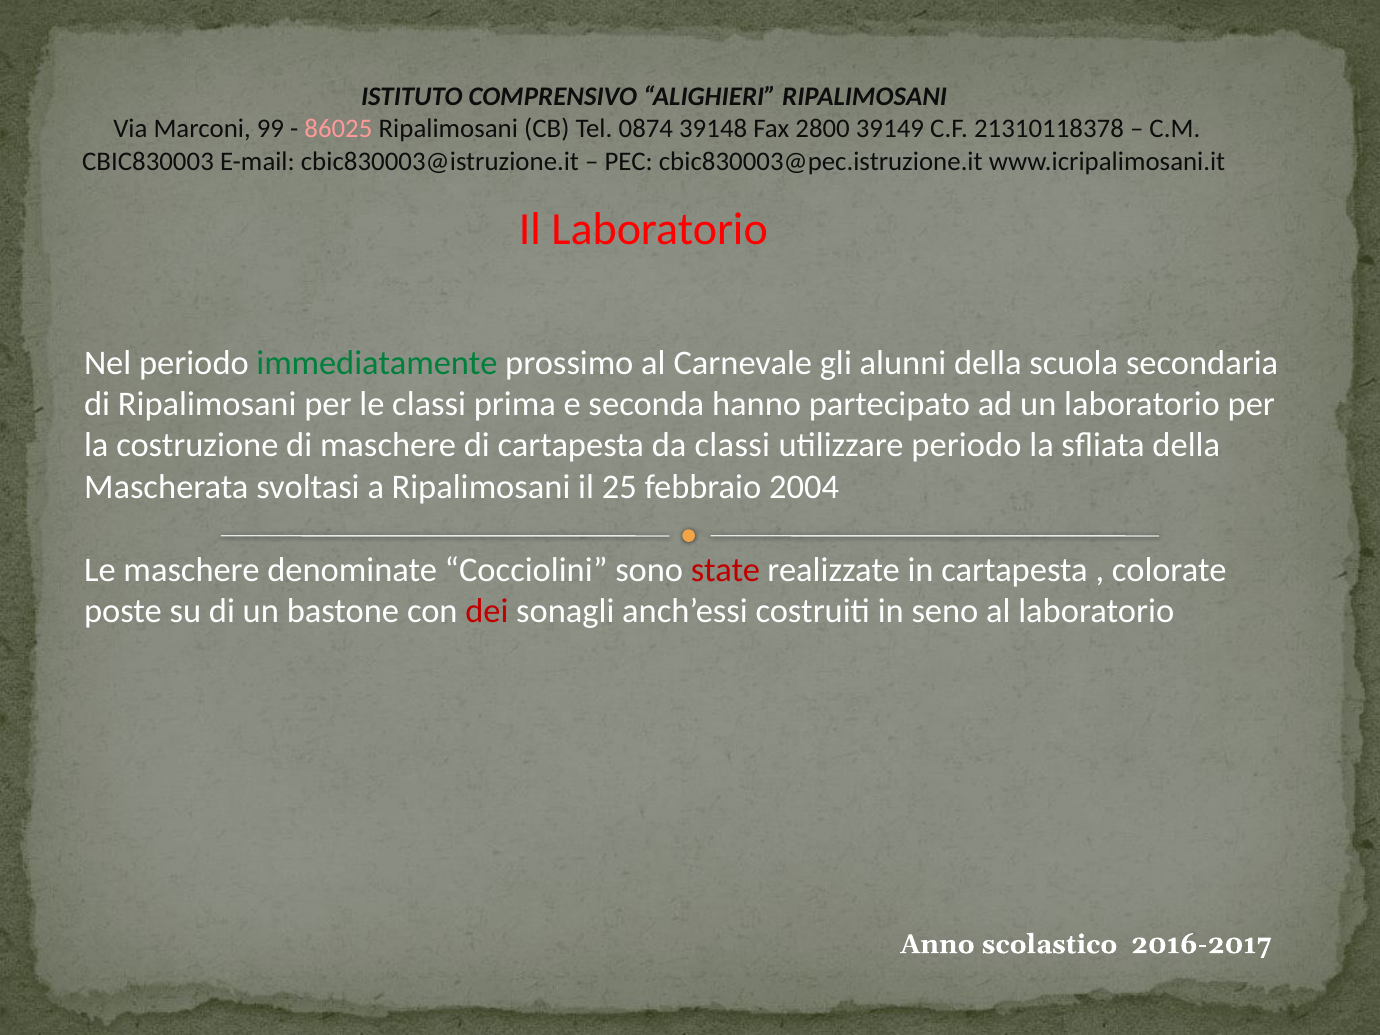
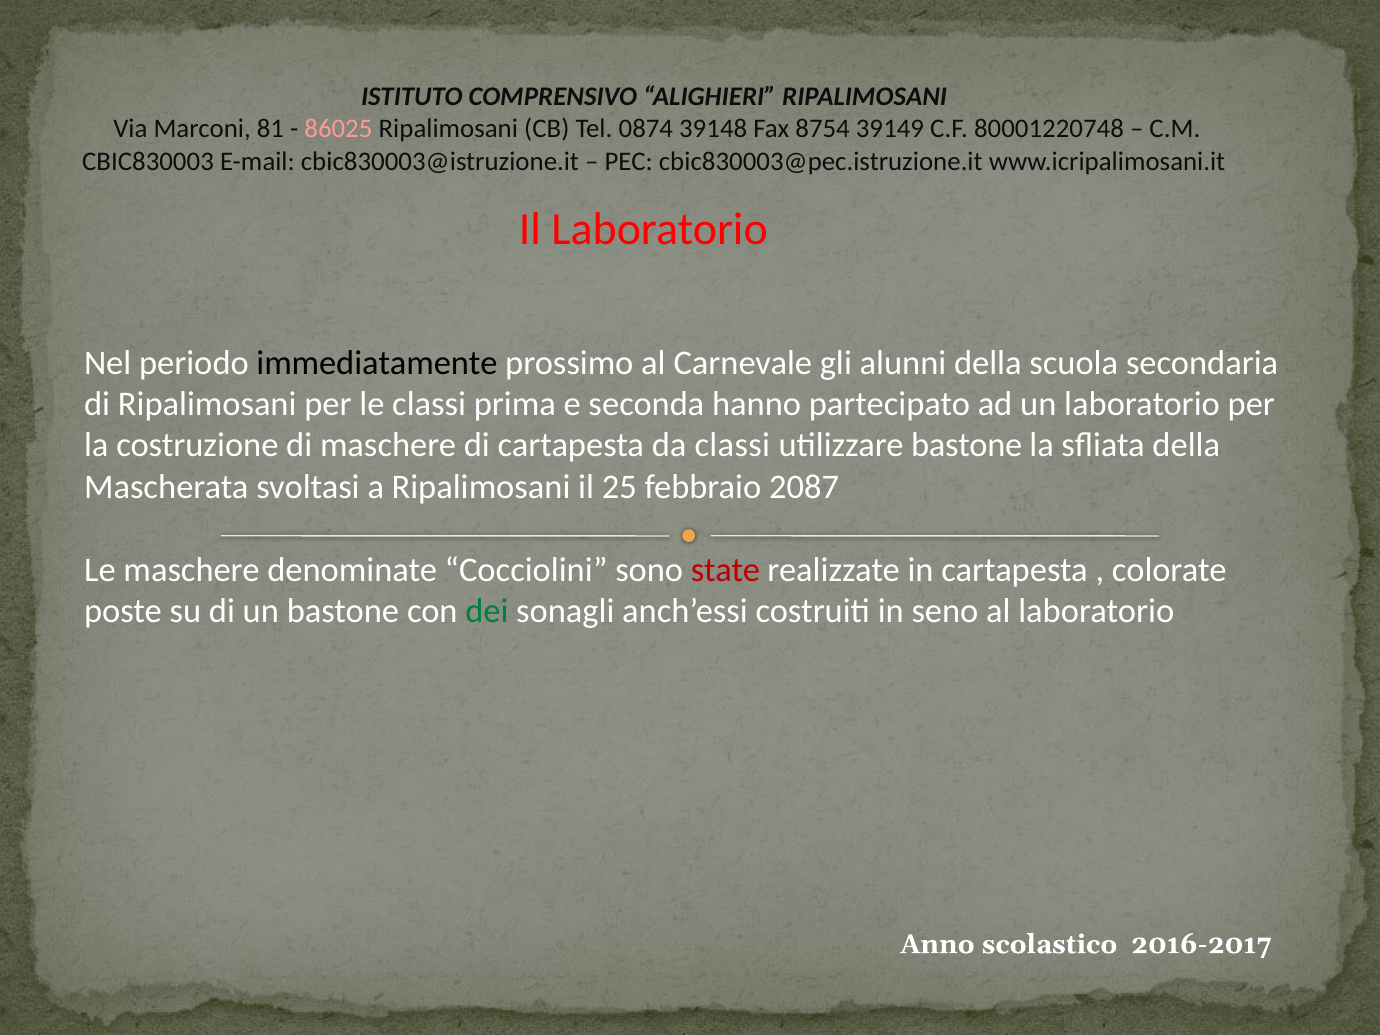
99: 99 -> 81
2800: 2800 -> 8754
21310118378: 21310118378 -> 80001220748
immediatamente colour: green -> black
utilizzare periodo: periodo -> bastone
2004: 2004 -> 2087
dei colour: red -> green
